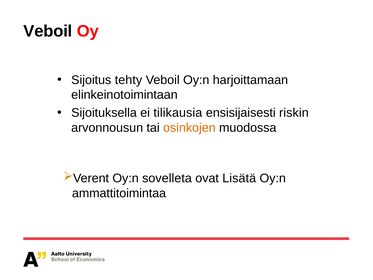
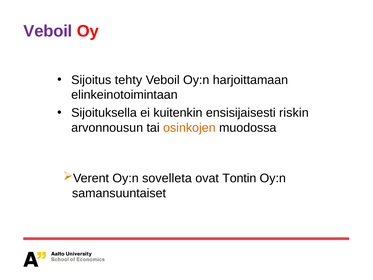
Veboil at (48, 31) colour: black -> purple
tilikausia: tilikausia -> kuitenkin
Lisätä: Lisätä -> Tontin
ammattitoimintaa: ammattitoimintaa -> samansuuntaiset
